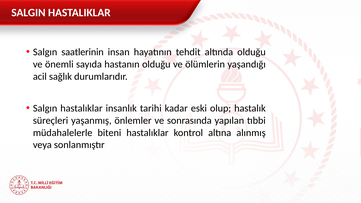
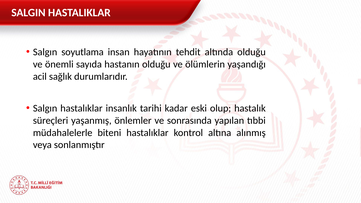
saatlerinin: saatlerinin -> soyutlama
